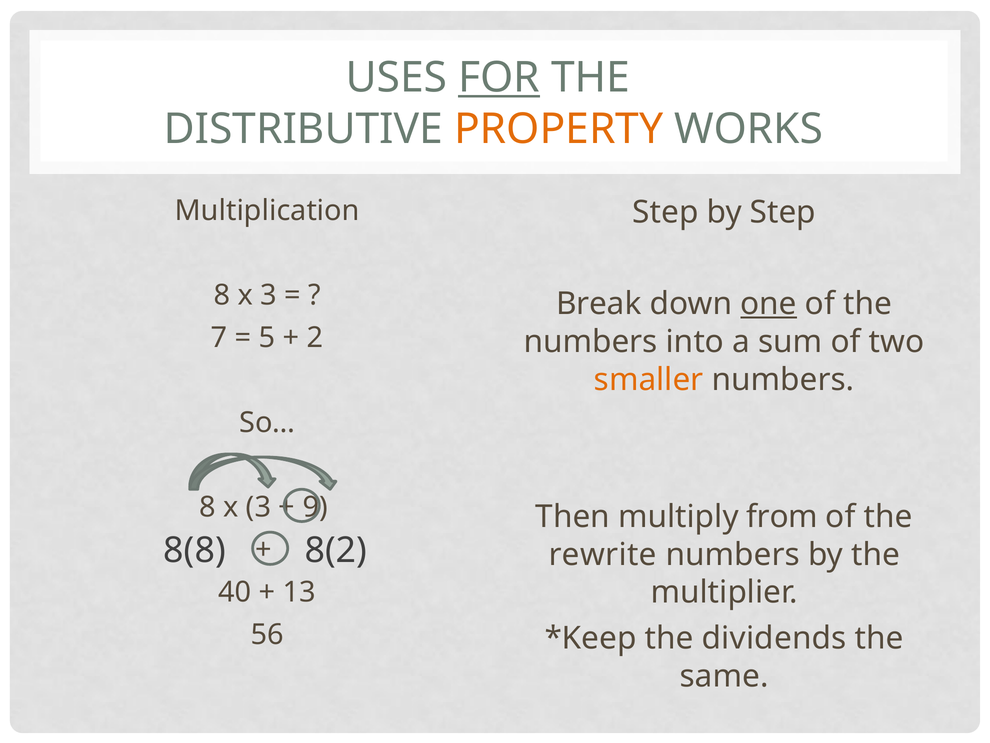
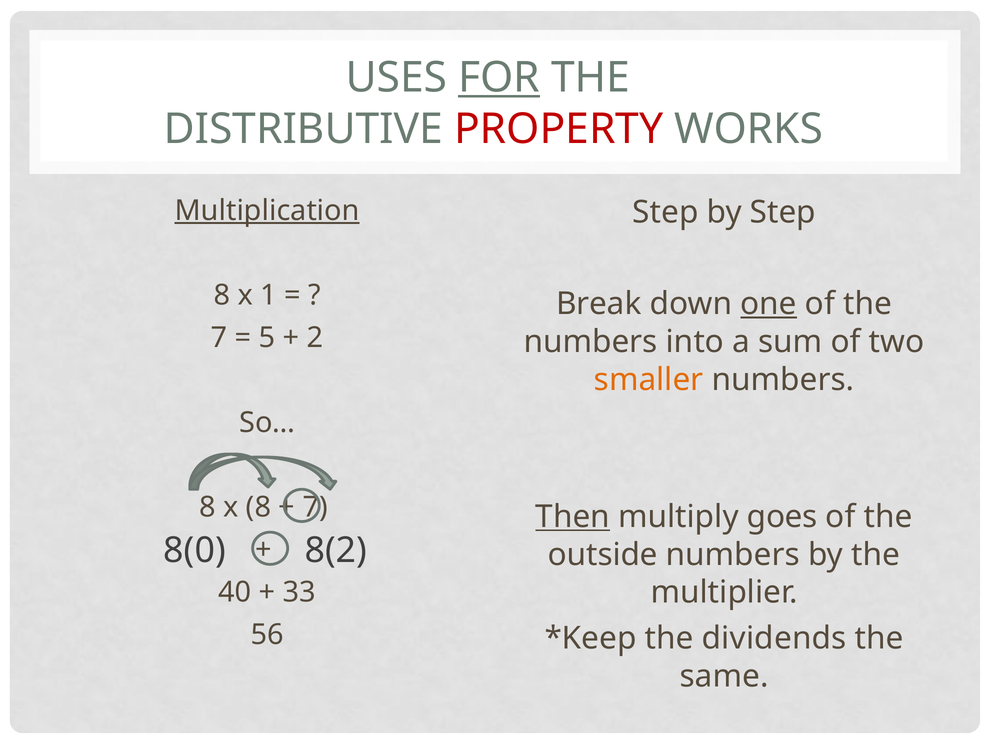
PROPERTY colour: orange -> red
Multiplication underline: none -> present
3 at (269, 295): 3 -> 1
3 at (258, 507): 3 -> 8
9 at (315, 507): 9 -> 7
Then underline: none -> present
from: from -> goes
8(8: 8(8 -> 8(0
rewrite: rewrite -> outside
13: 13 -> 33
